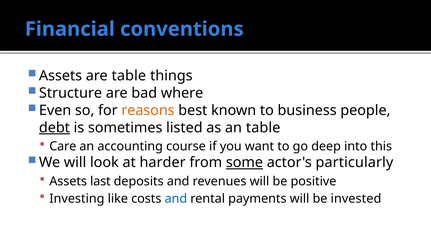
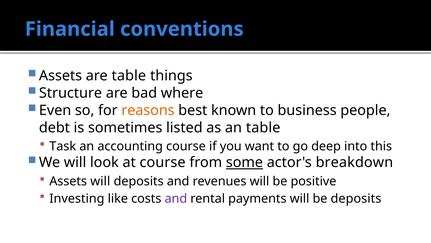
debt underline: present -> none
Care: Care -> Task
at harder: harder -> course
particularly: particularly -> breakdown
Assets last: last -> will
and at (176, 198) colour: blue -> purple
be invested: invested -> deposits
